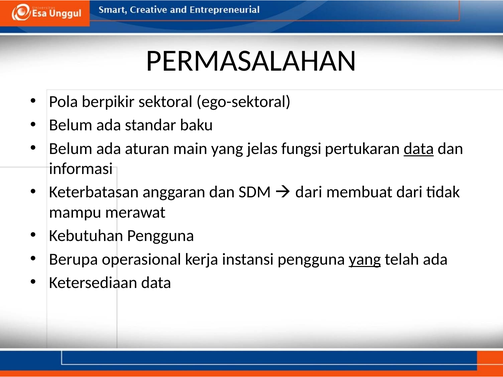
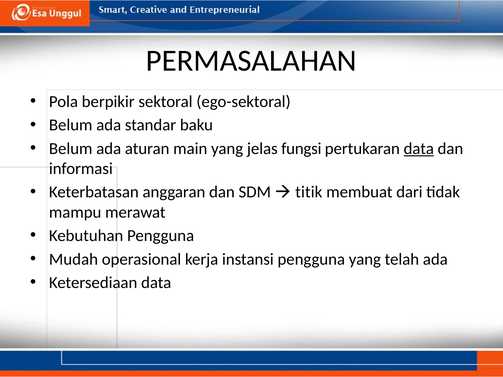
dari at (309, 192): dari -> titik
Berupa: Berupa -> Mudah
yang at (365, 259) underline: present -> none
